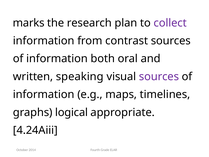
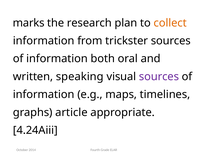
collect colour: purple -> orange
contrast: contrast -> trickster
logical: logical -> article
